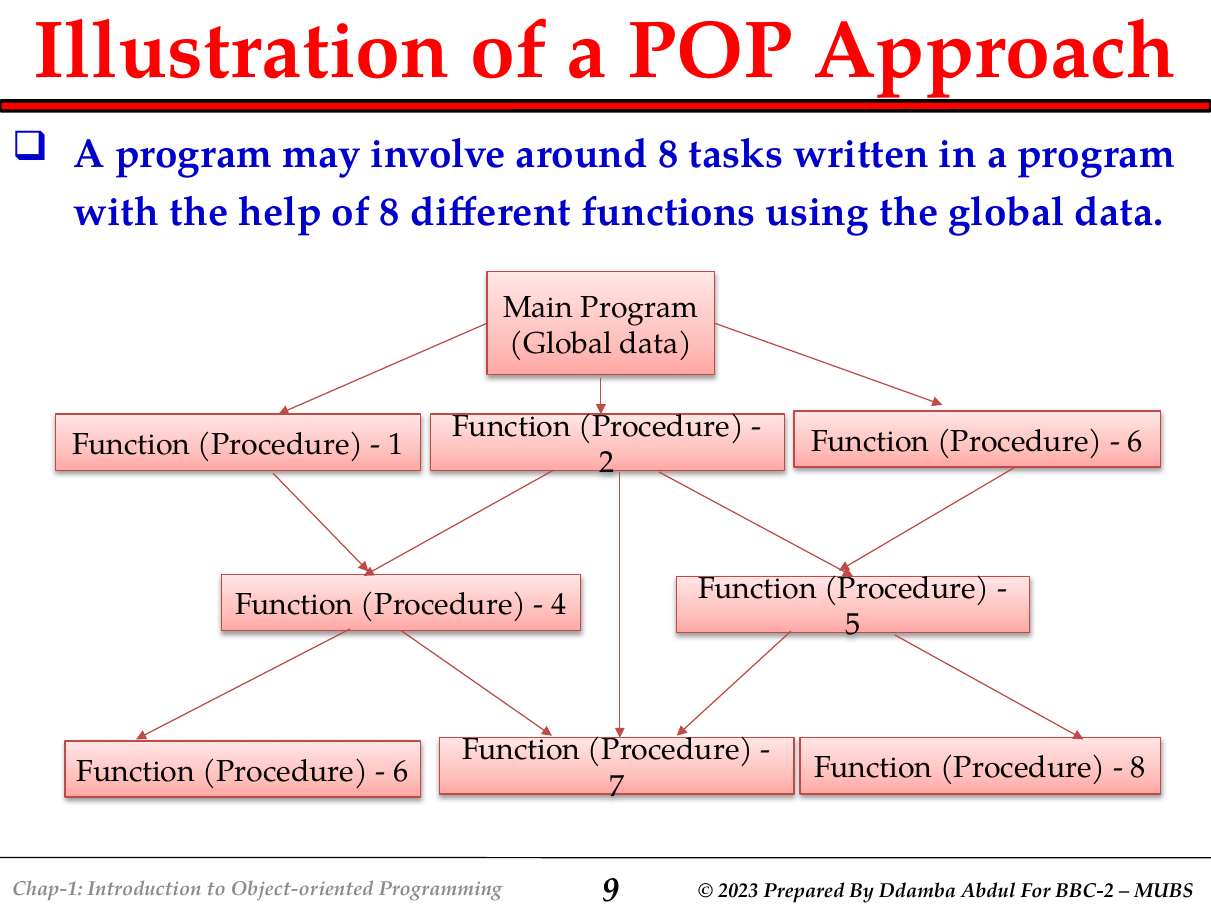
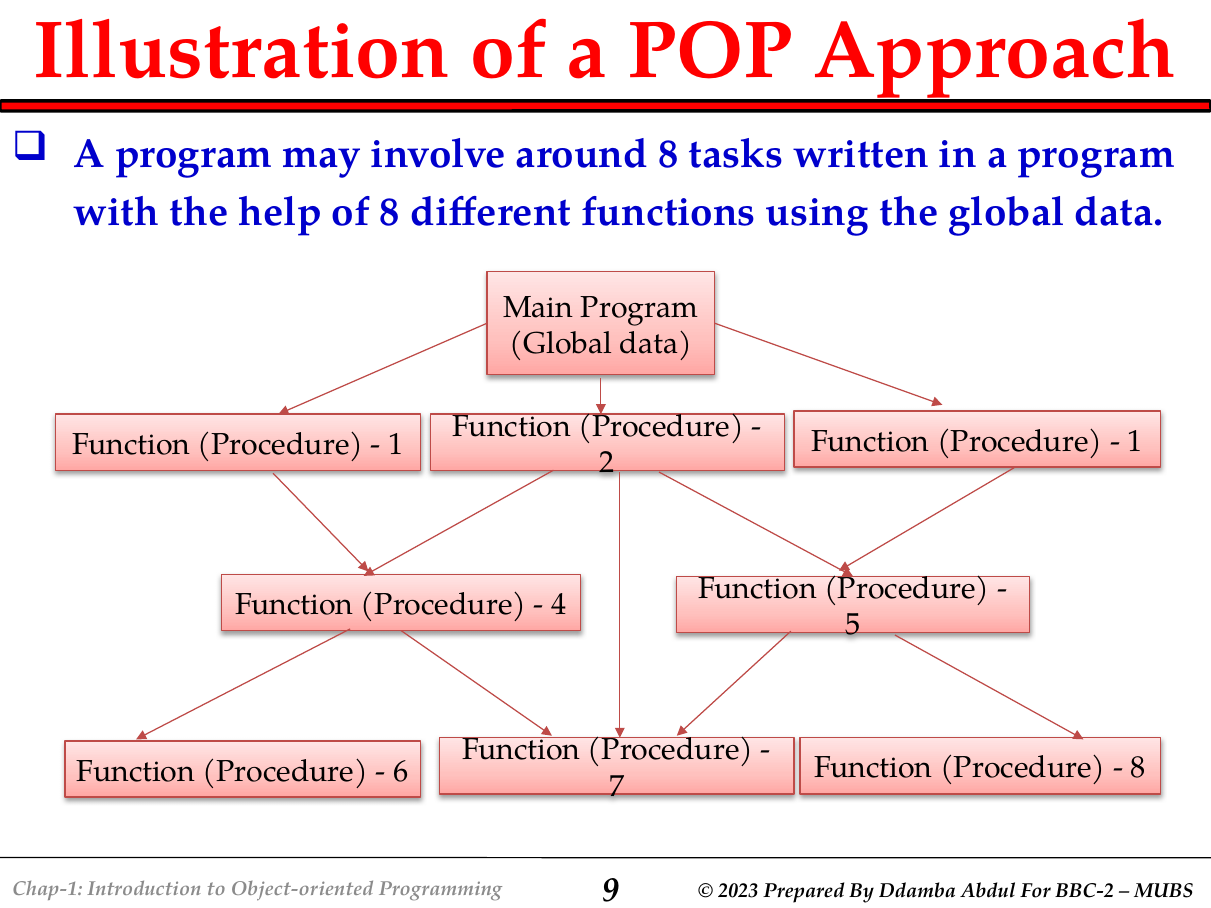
6 at (1135, 441): 6 -> 1
